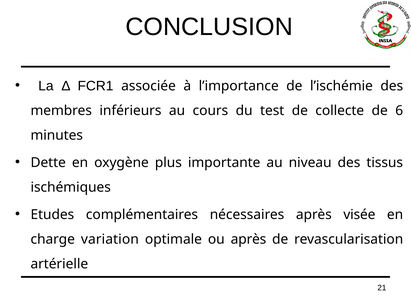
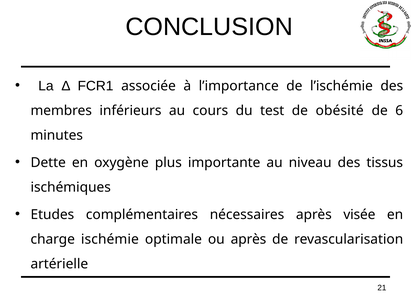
collecte: collecte -> obésité
variation: variation -> ischémie
